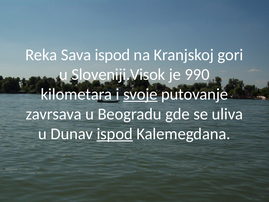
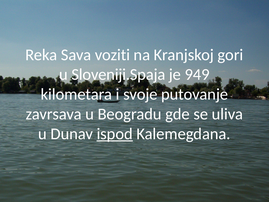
Sava ispod: ispod -> voziti
Sloveniji.Visok: Sloveniji.Visok -> Sloveniji.Spaja
990: 990 -> 949
svoje underline: present -> none
